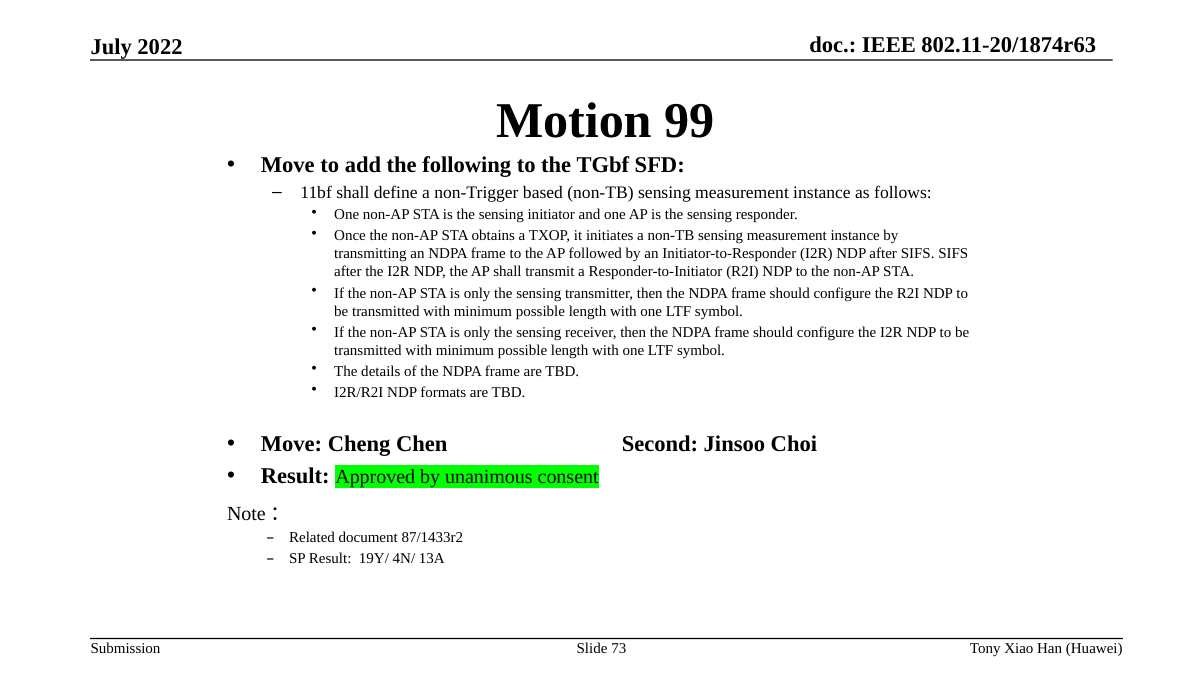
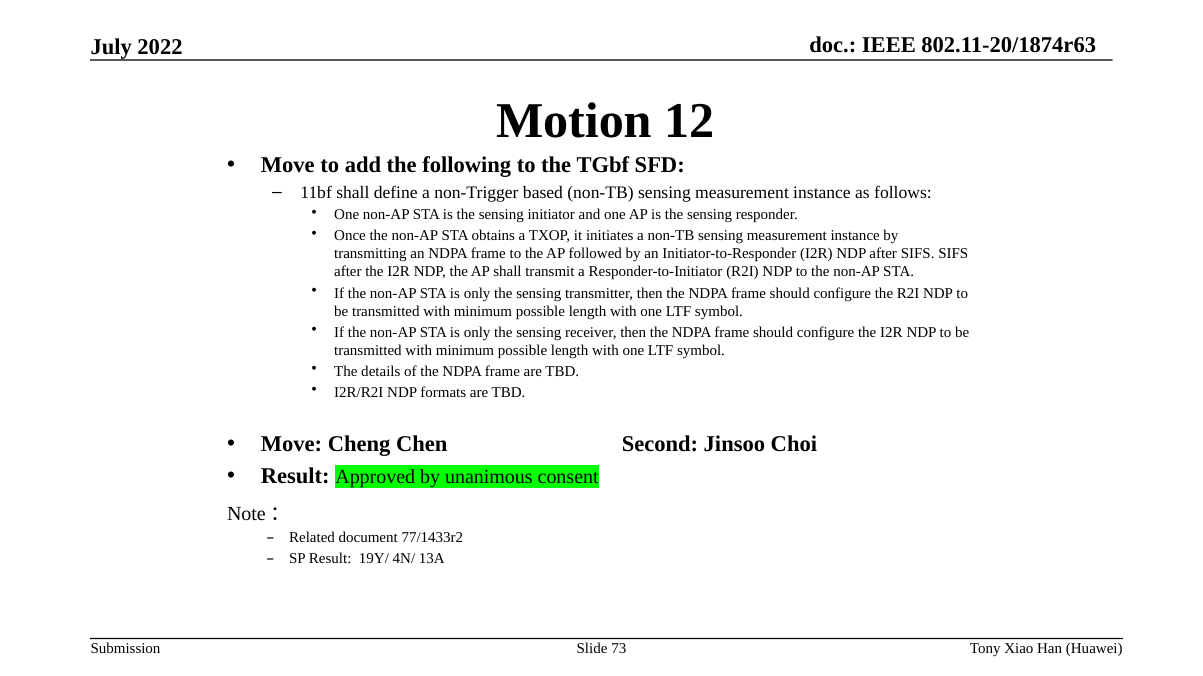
99: 99 -> 12
87/1433r2: 87/1433r2 -> 77/1433r2
